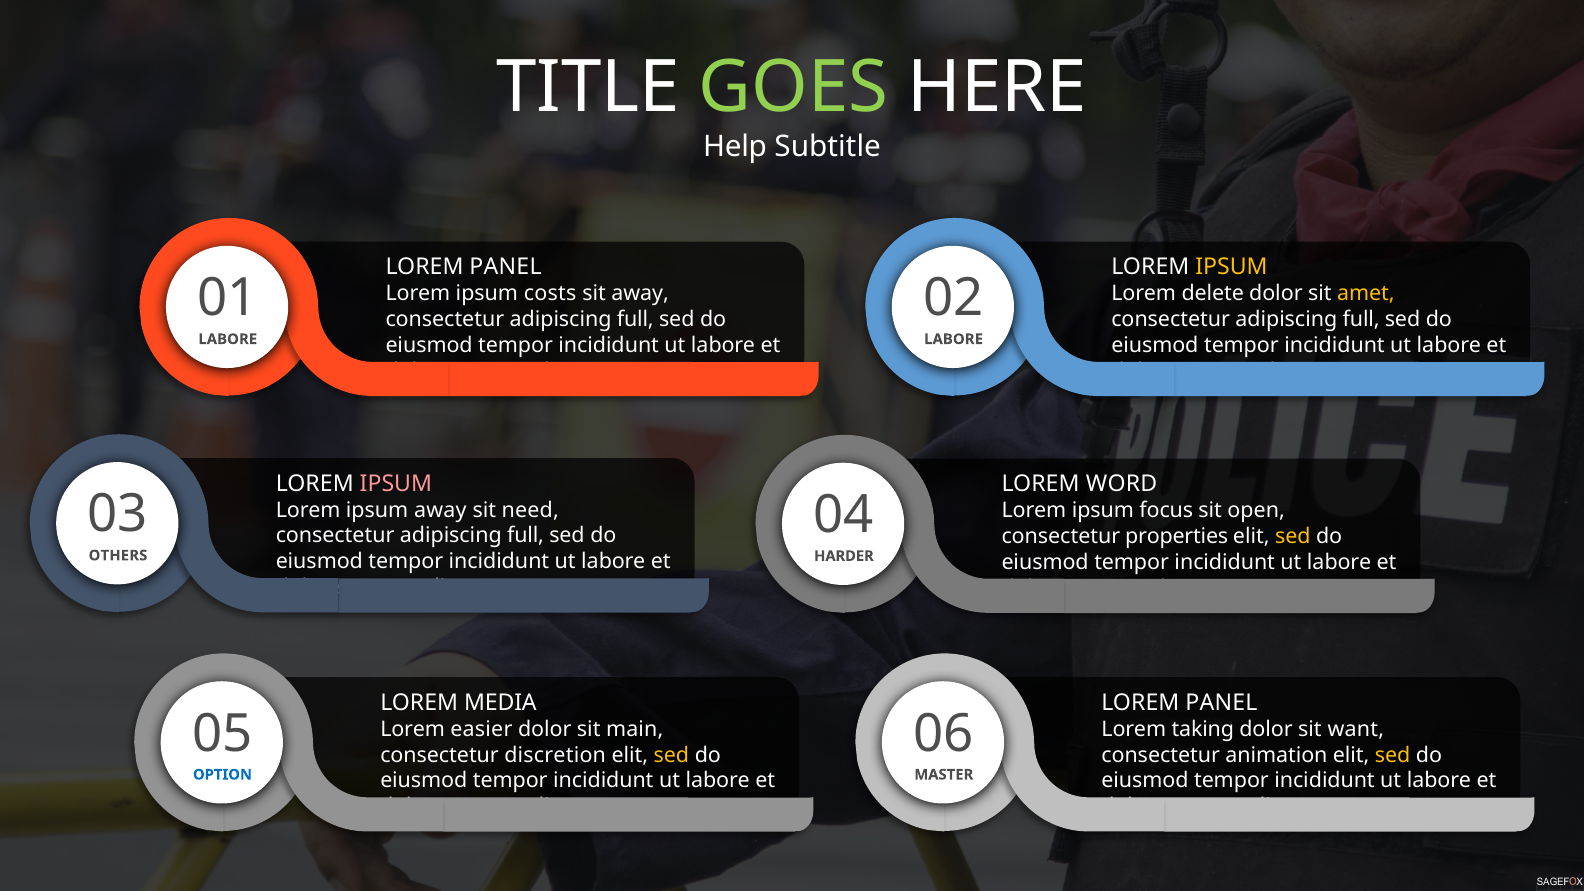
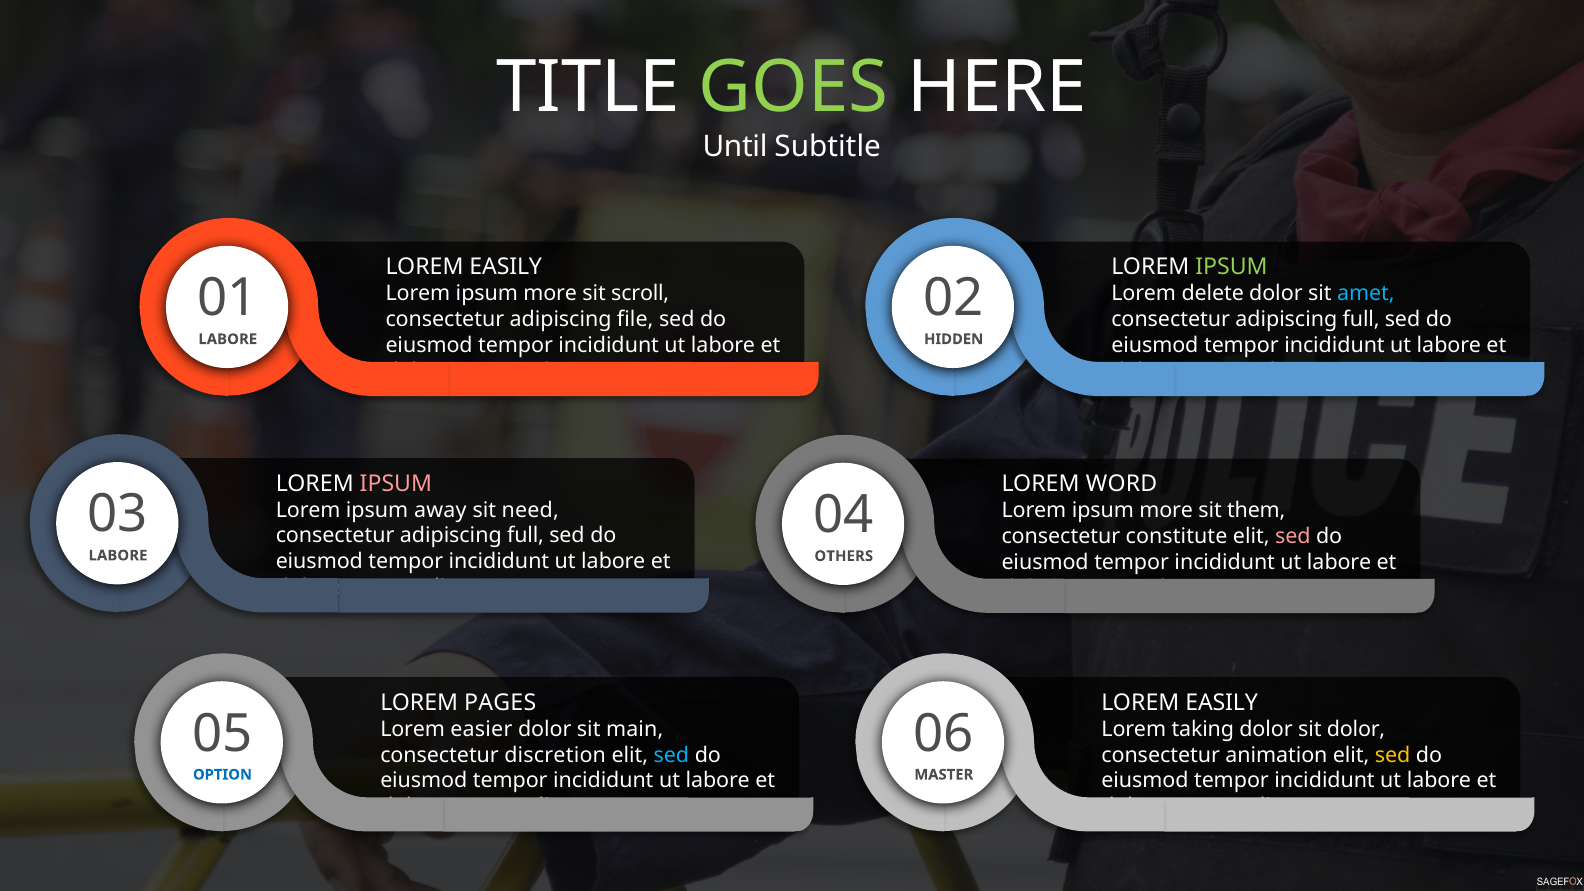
Help: Help -> Until
PANEL at (506, 267): PANEL -> EASILY
IPSUM at (1231, 267) colour: yellow -> light green
costs at (550, 294): costs -> more
sit away: away -> scroll
amet colour: yellow -> light blue
full at (635, 320): full -> file
LABORE at (954, 339): LABORE -> HIDDEN
focus at (1166, 511): focus -> more
open: open -> them
properties: properties -> constitute
sed at (1293, 536) colour: yellow -> pink
OTHERS at (118, 555): OTHERS -> LABORE
HARDER: HARDER -> OTHERS
MEDIA: MEDIA -> PAGES
PANEL at (1221, 703): PANEL -> EASILY
sit want: want -> dolor
sed at (671, 755) colour: yellow -> light blue
